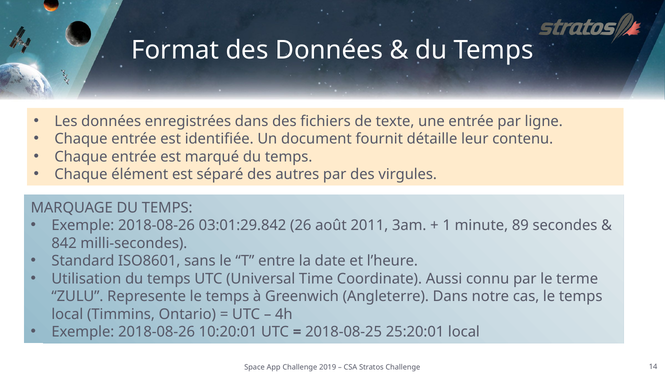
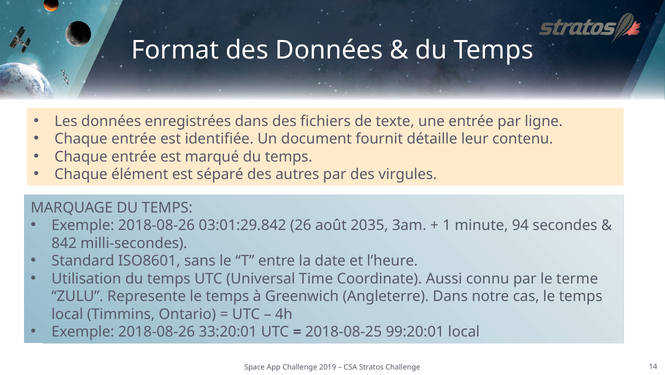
2011: 2011 -> 2035
89: 89 -> 94
10:20:01: 10:20:01 -> 33:20:01
25:20:01: 25:20:01 -> 99:20:01
